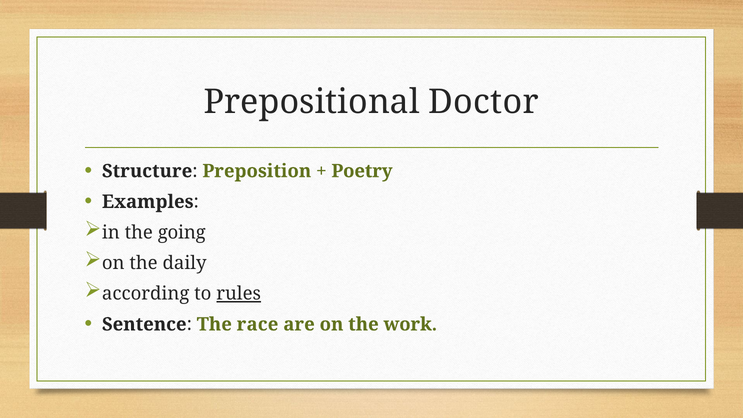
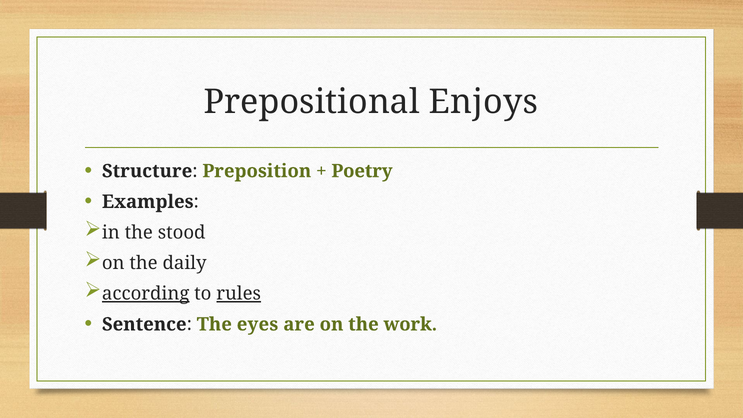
Doctor: Doctor -> Enjoys
going: going -> stood
according underline: none -> present
race: race -> eyes
